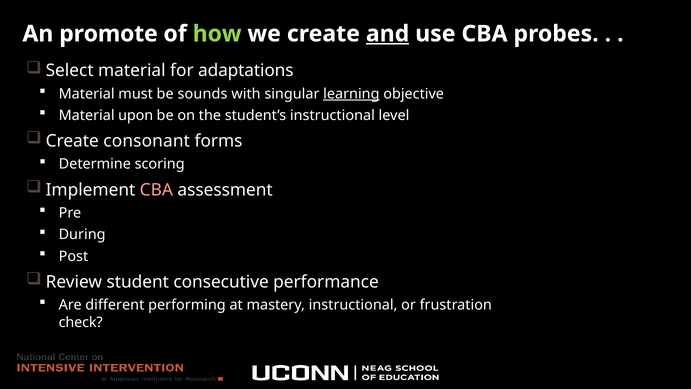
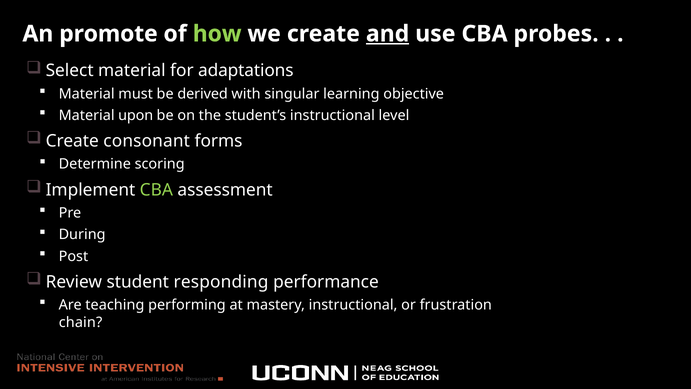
sounds: sounds -> derived
learning underline: present -> none
CBA at (156, 190) colour: pink -> light green
consecutive: consecutive -> responding
different: different -> teaching
check: check -> chain
